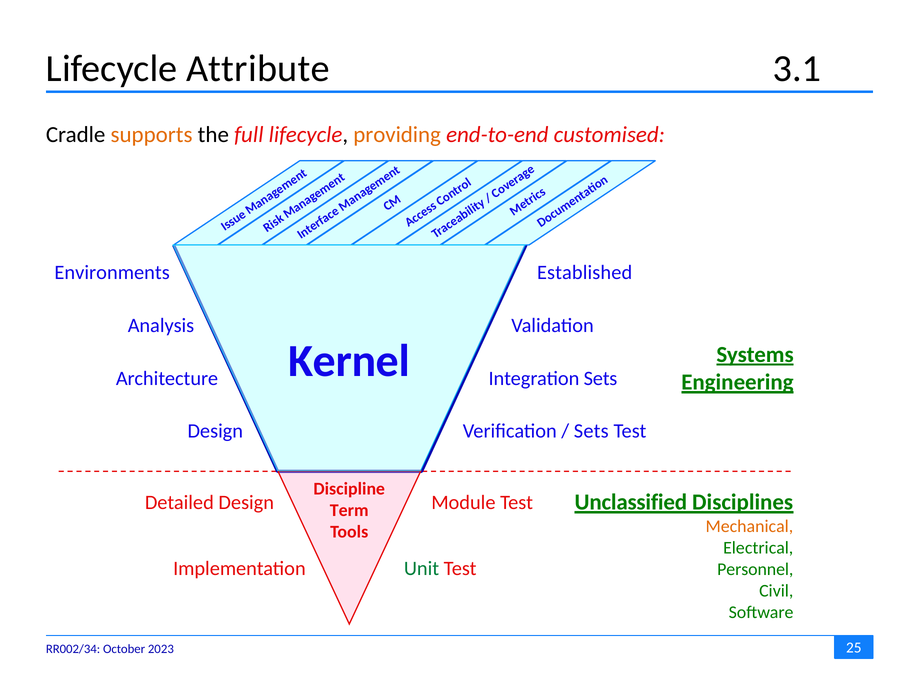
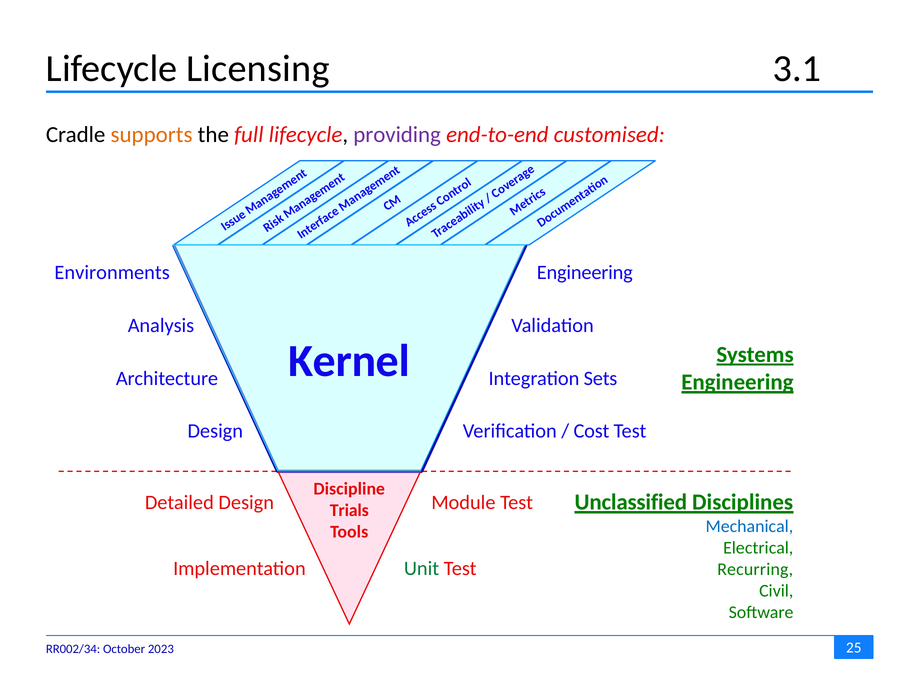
Attribute: Attribute -> Licensing
providing colour: orange -> purple
Established at (585, 273): Established -> Engineering
Sets at (591, 431): Sets -> Cost
Term: Term -> Trials
Mechanical colour: orange -> blue
Personnel: Personnel -> Recurring
